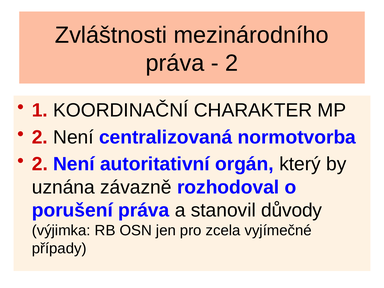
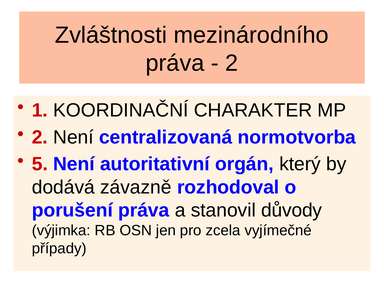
2 at (40, 164): 2 -> 5
uznána: uznána -> dodává
